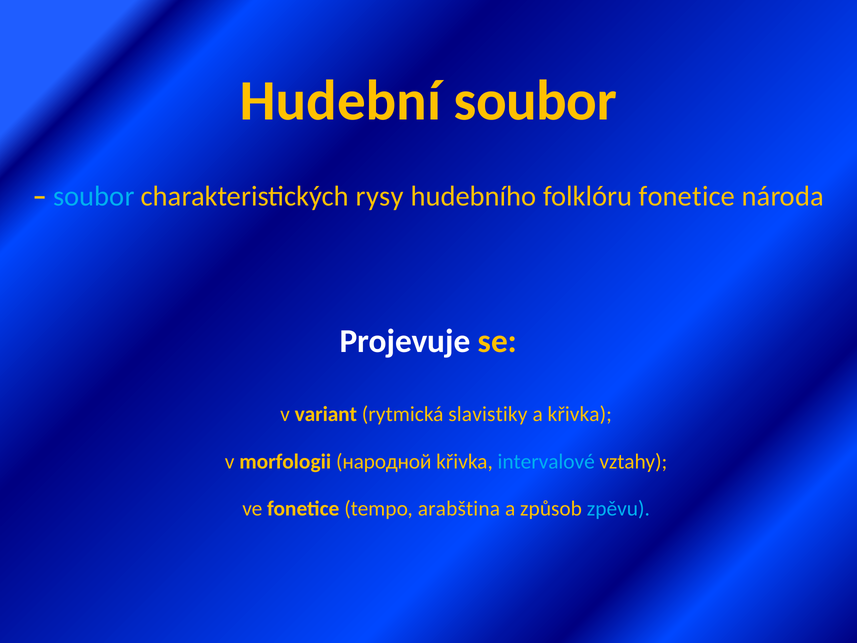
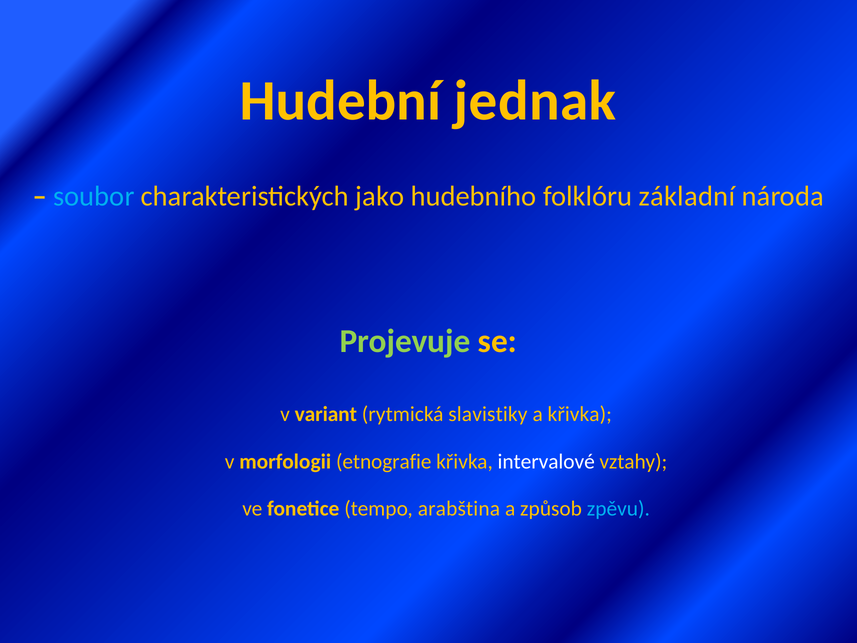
Hudební soubor: soubor -> jednak
rysy: rysy -> jako
folklóru fonetice: fonetice -> základní
Projevuje colour: white -> light green
народной: народной -> etnografie
intervalové colour: light blue -> white
